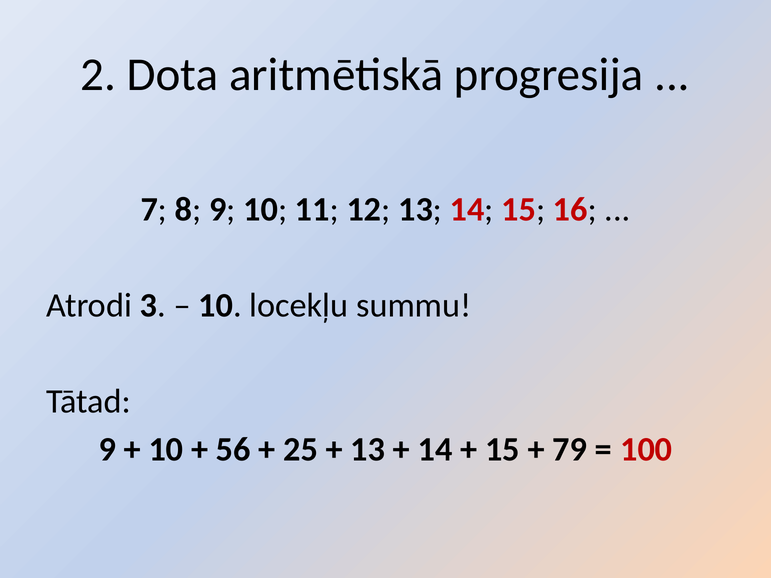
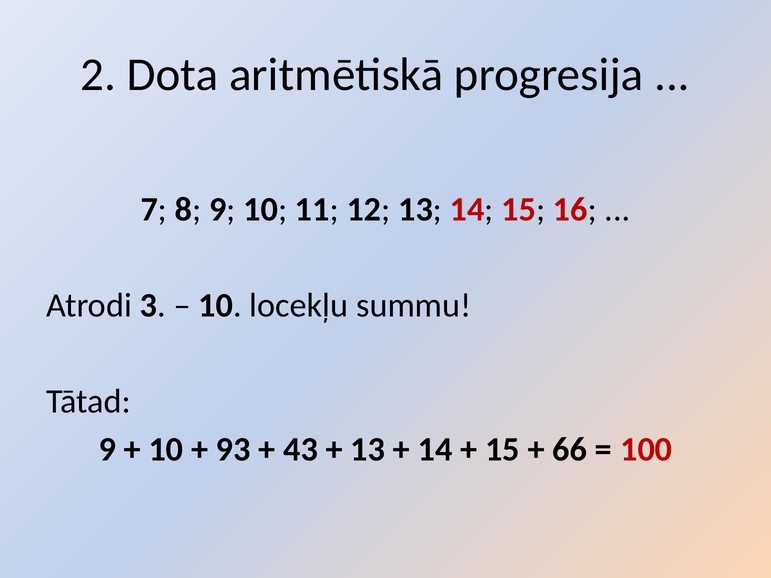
56: 56 -> 93
25: 25 -> 43
79: 79 -> 66
